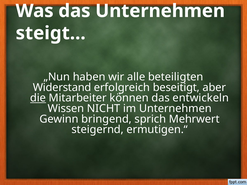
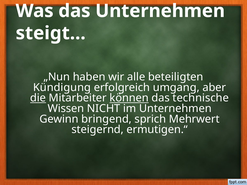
Widerstand: Widerstand -> Kündigung
beseitigt: beseitigt -> umgang
können underline: none -> present
entwickeln: entwickeln -> technische
